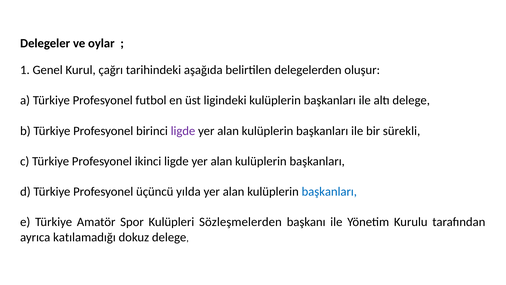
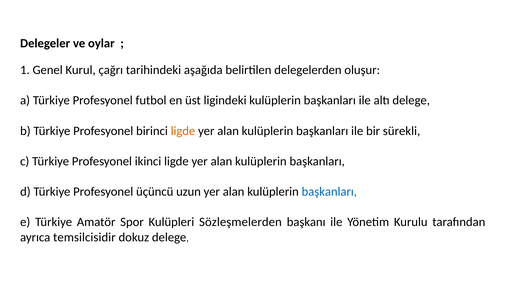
ligde at (183, 131) colour: purple -> orange
yılda: yılda -> uzun
katılamadığı: katılamadığı -> temsilcisidir
